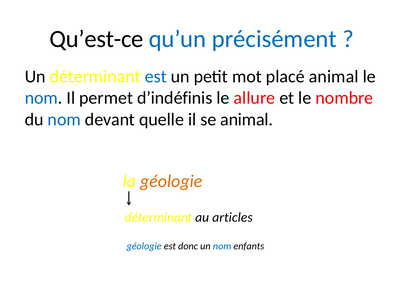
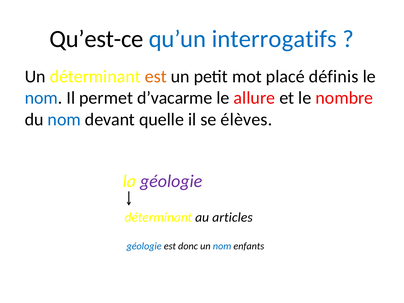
précisément: précisément -> interrogatifs
est at (156, 76) colour: blue -> orange
placé animal: animal -> définis
d’indéfinis: d’indéfinis -> d’vacarme
se animal: animal -> élèves
géologie at (171, 181) colour: orange -> purple
